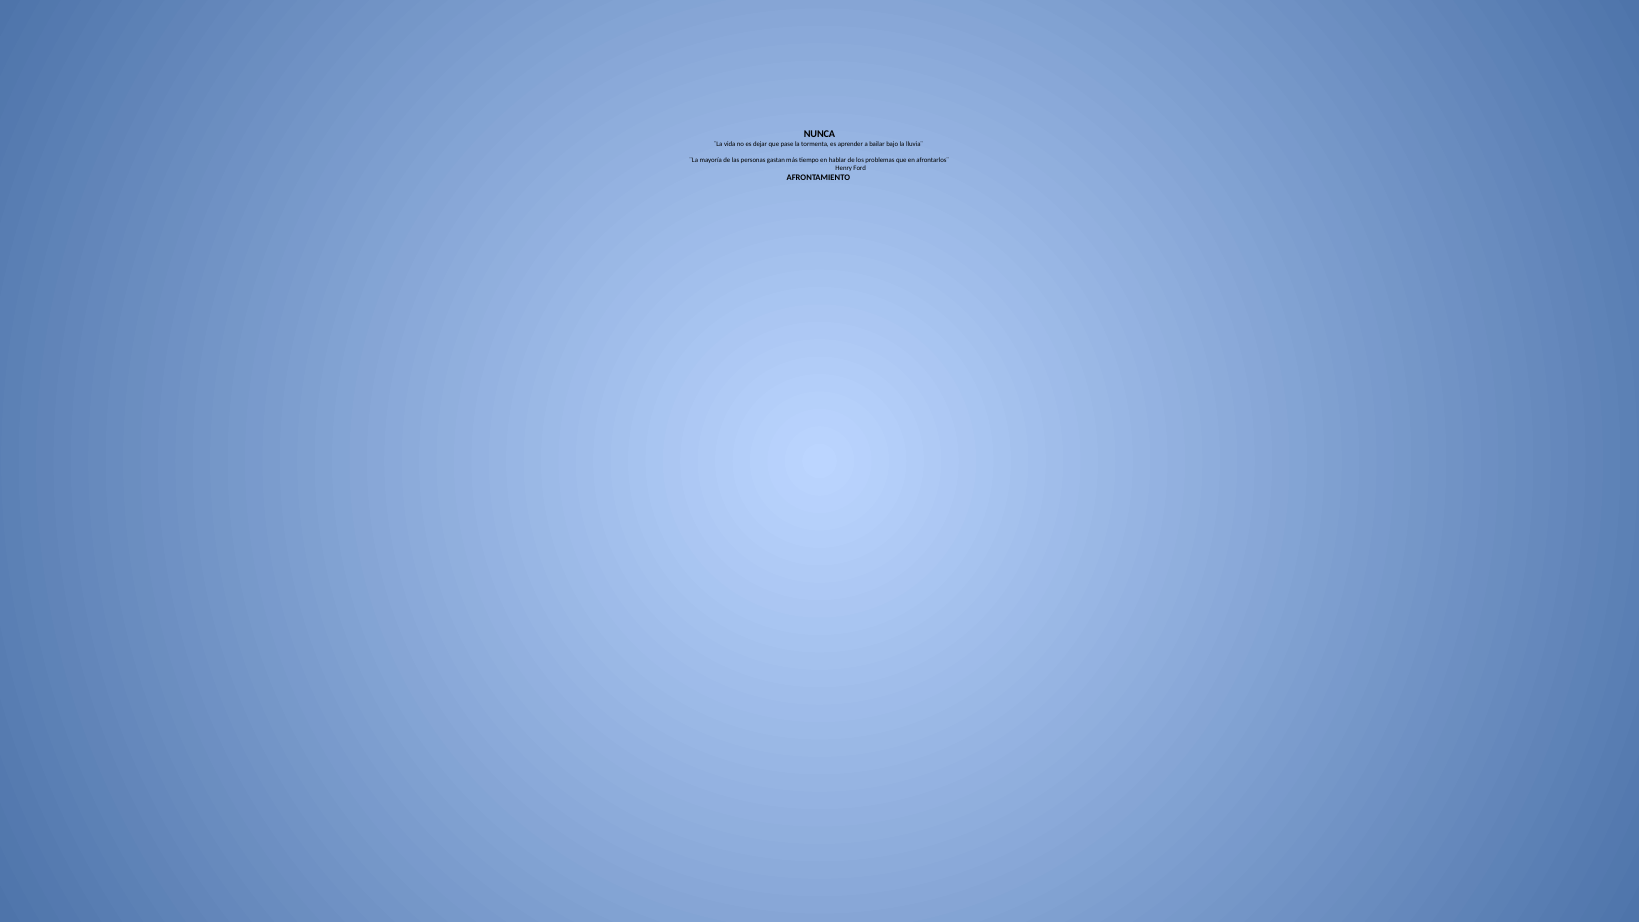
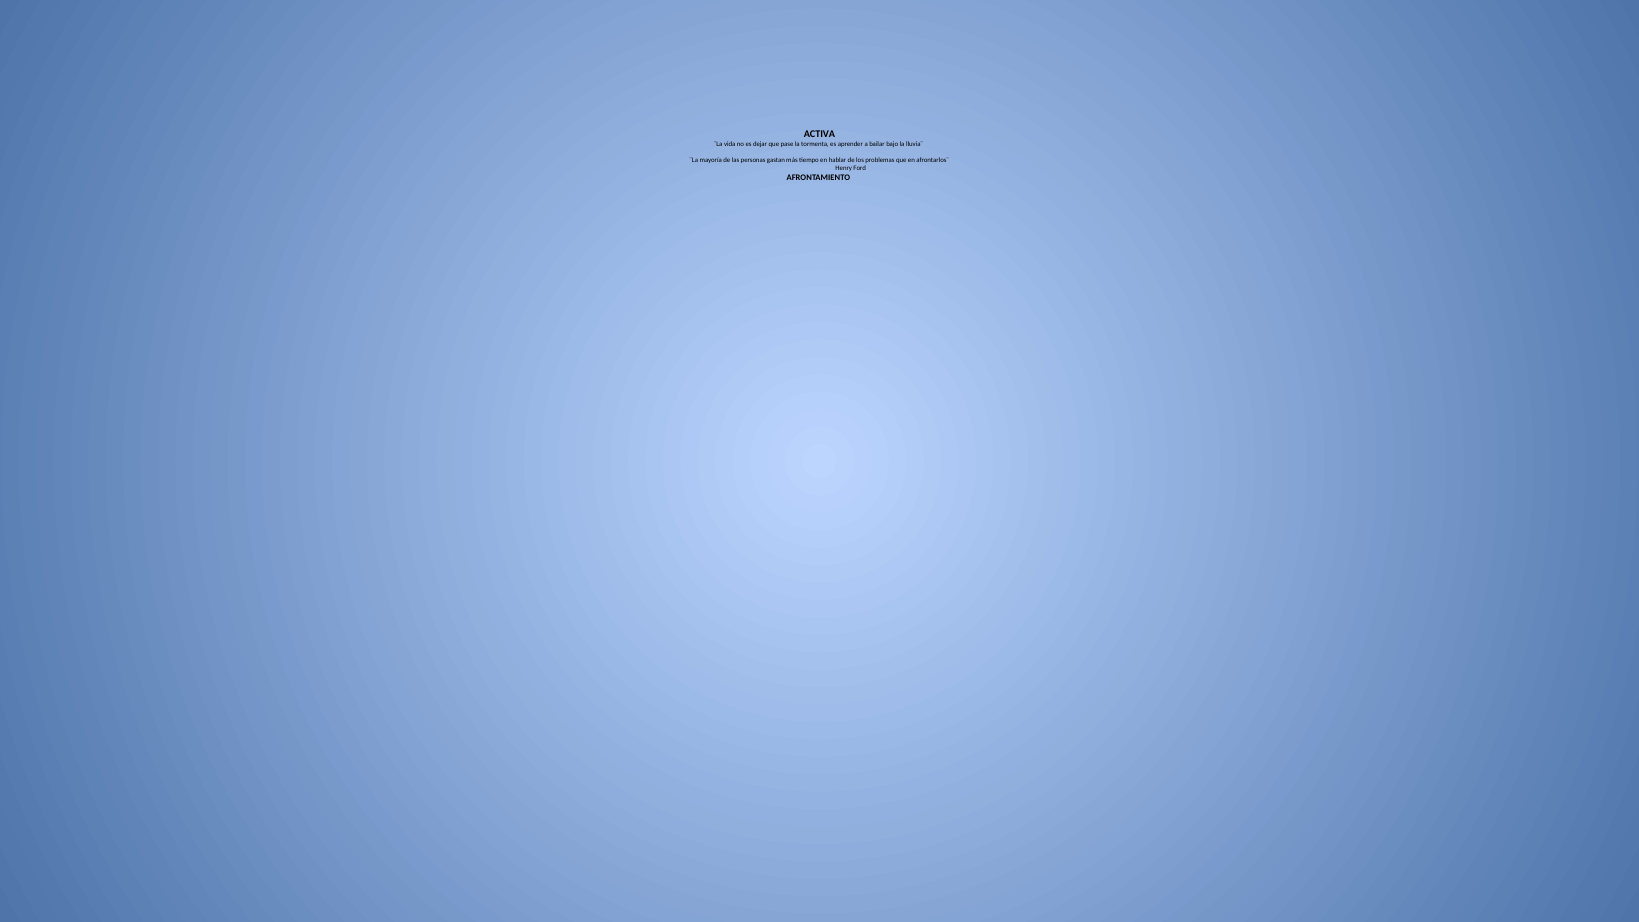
NUNCA: NUNCA -> ACTIVA
